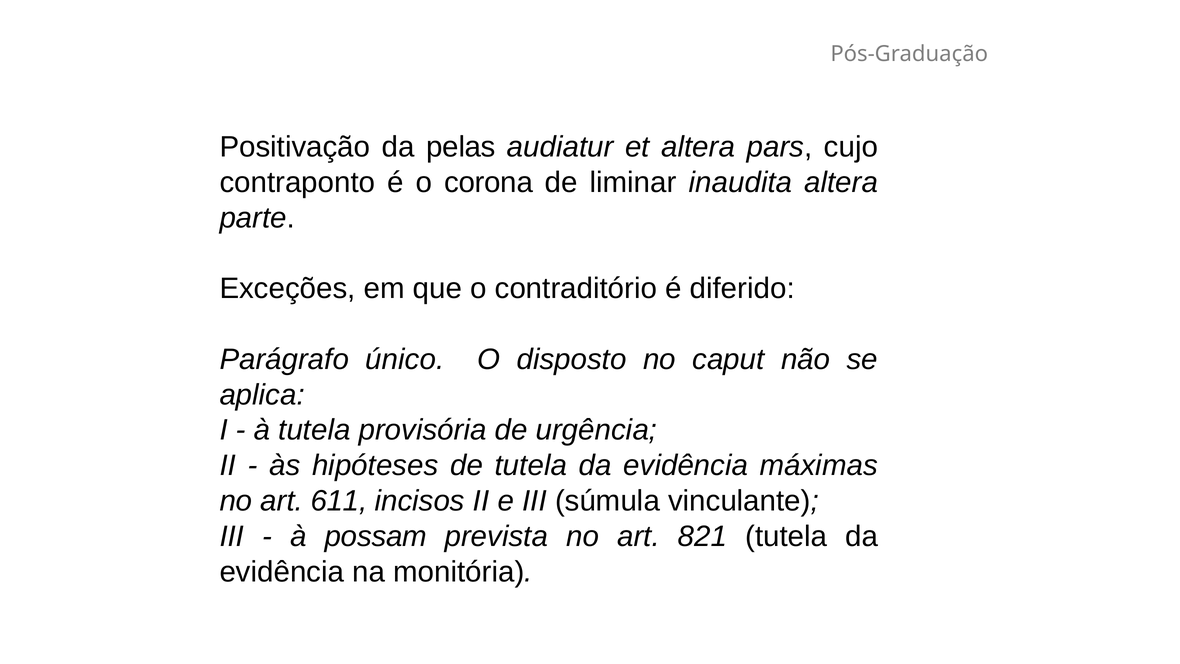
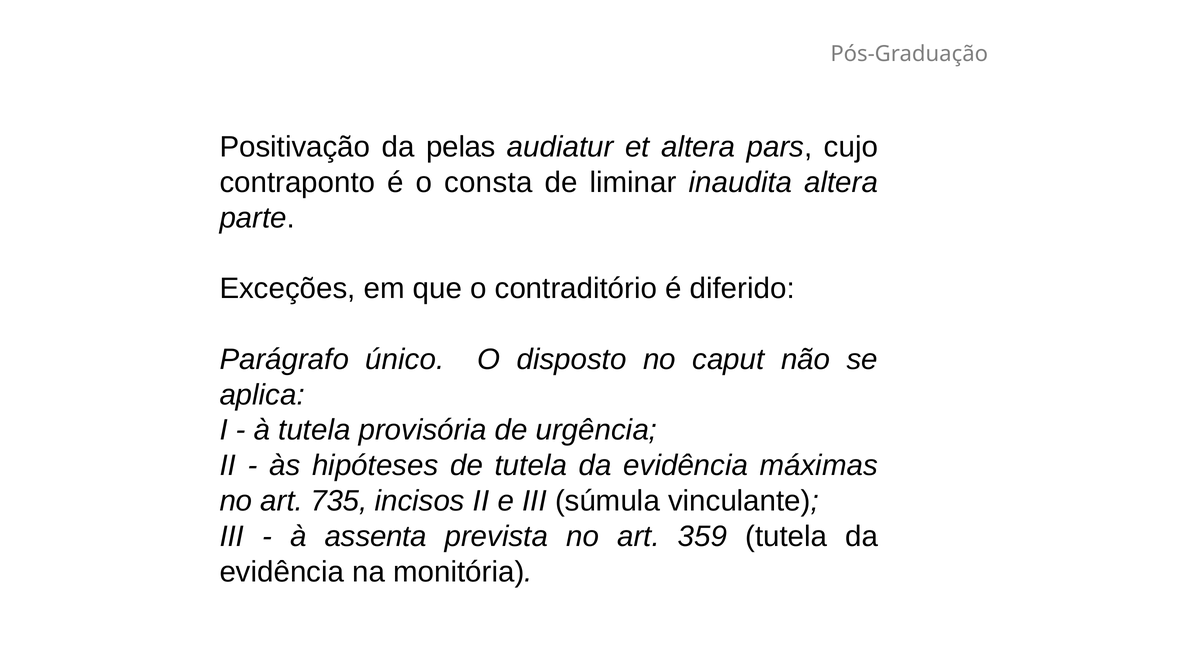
corona: corona -> consta
611: 611 -> 735
possam: possam -> assenta
821: 821 -> 359
